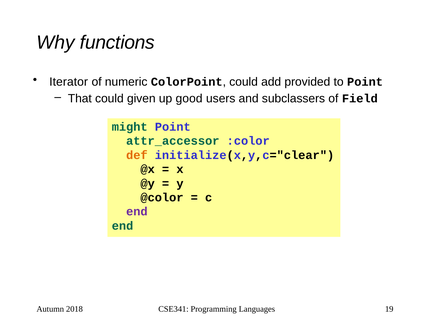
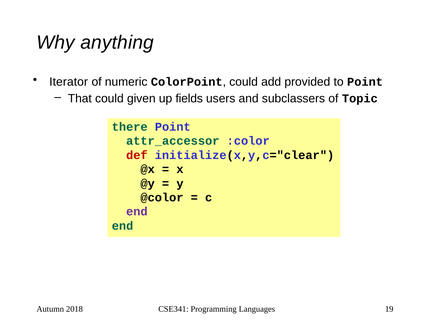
functions: functions -> anything
good: good -> fields
Field: Field -> Topic
might: might -> there
def colour: orange -> red
